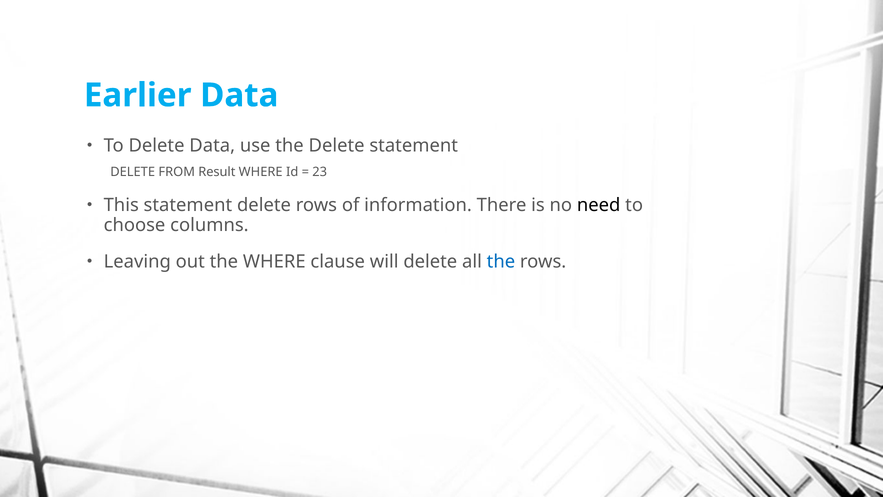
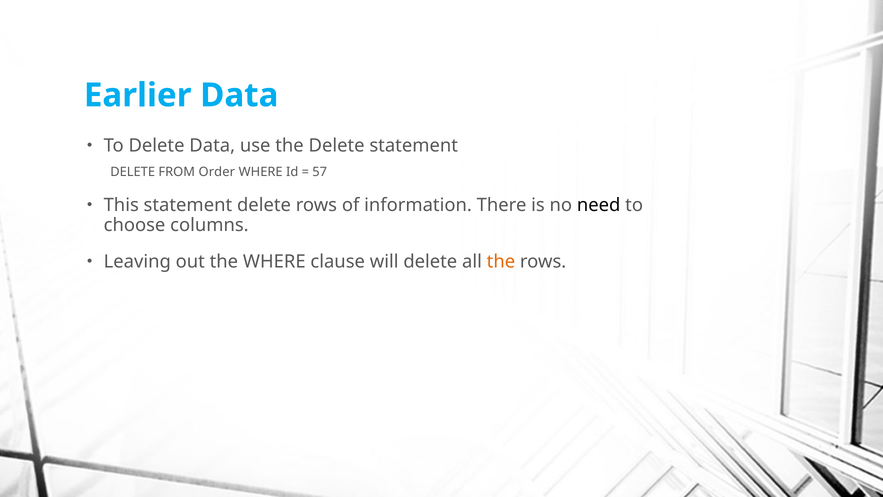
Result: Result -> Order
23: 23 -> 57
the at (501, 261) colour: blue -> orange
